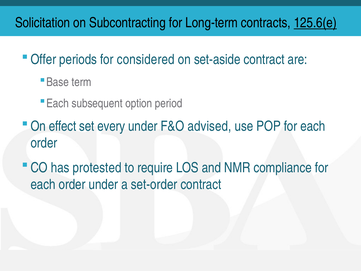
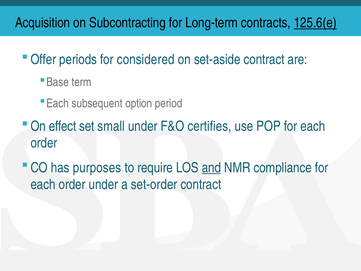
Solicitation: Solicitation -> Acquisition
every: every -> small
advised: advised -> certifies
protested: protested -> purposes
and underline: none -> present
